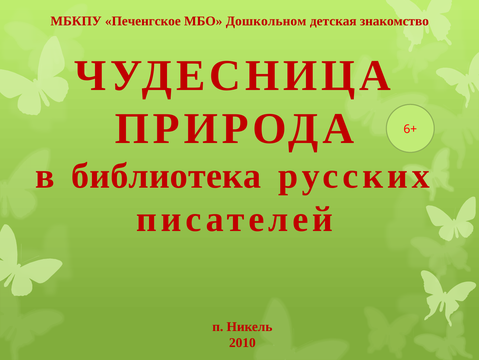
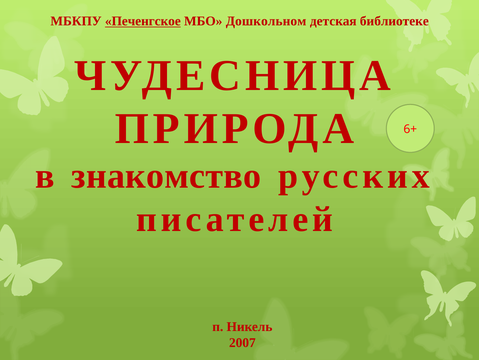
Печенгское underline: none -> present
знакомство: знакомство -> библиотеке
библиотека: библиотека -> знакомство
2010: 2010 -> 2007
